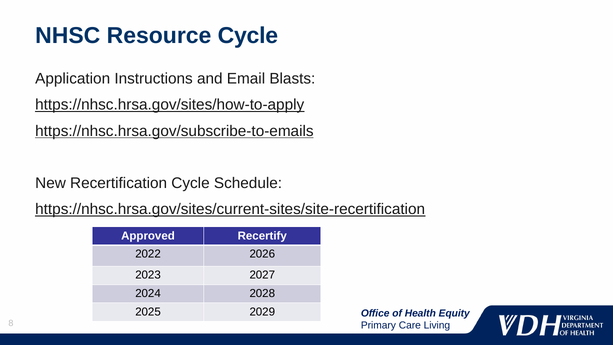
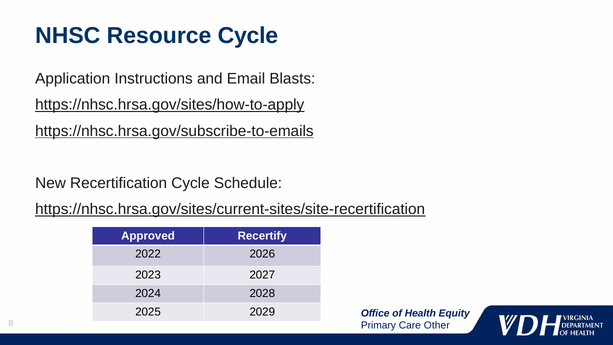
Living: Living -> Other
